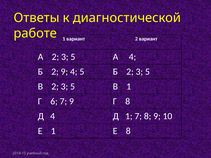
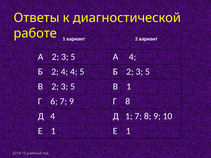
2 9: 9 -> 4
1 Е 8: 8 -> 1
